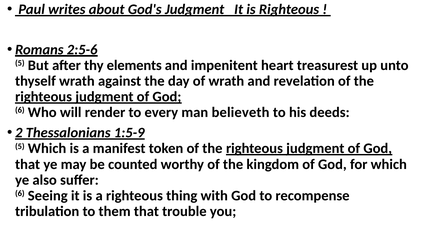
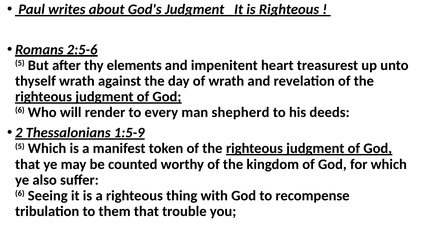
believeth: believeth -> shepherd
